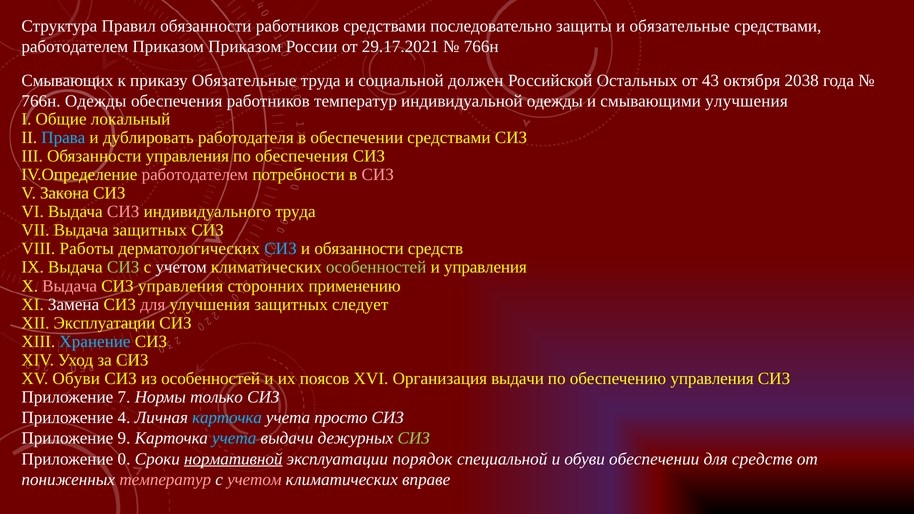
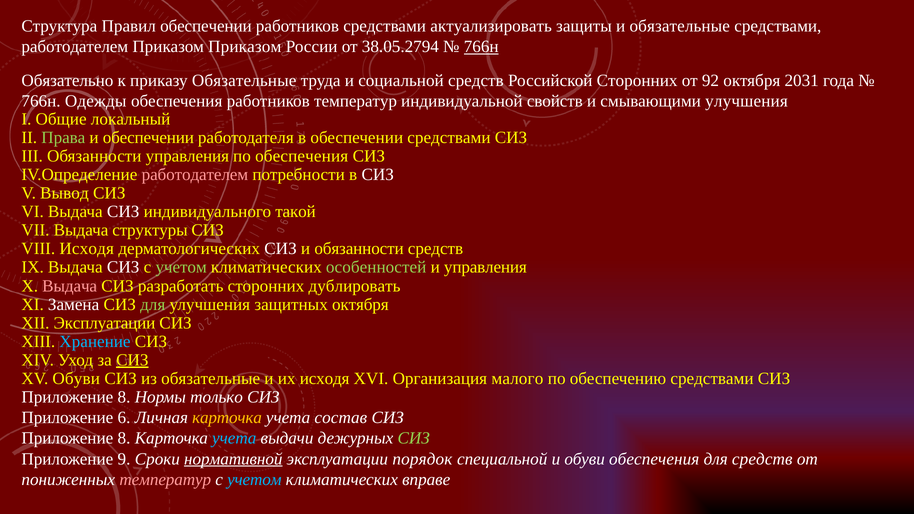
Правил обязанности: обязанности -> обеспечении
последовательно: последовательно -> актуализировать
29.17.2021: 29.17.2021 -> 38.05.2794
766н at (481, 47) underline: none -> present
Смывающих: Смывающих -> Обязательно
социальной должен: должен -> средств
Российской Остальных: Остальных -> Сторонних
43: 43 -> 92
2038: 2038 -> 2031
индивидуальной одежды: одежды -> свойств
Права colour: light blue -> light green
и дублировать: дублировать -> обеспечении
СИЗ at (378, 175) colour: pink -> white
Закона: Закона -> Вывод
СИЗ at (123, 212) colour: pink -> white
индивидуального труда: труда -> такой
Выдача защитных: защитных -> структуры
Работы at (87, 249): Работы -> Исходя
СИЗ at (280, 249) colour: light blue -> white
СИЗ at (123, 267) colour: light green -> white
учетом at (181, 267) colour: white -> light green
СИЗ управления: управления -> разработать
применению: применению -> дублировать
для at (153, 304) colour: pink -> light green
защитных следует: следует -> октября
СИЗ at (132, 360) underline: none -> present
из особенностей: особенностей -> обязательные
их поясов: поясов -> исходя
Организация выдачи: выдачи -> малого
обеспечению управления: управления -> средствами
7 at (124, 397): 7 -> 8
4: 4 -> 6
карточка at (227, 418) colour: light blue -> yellow
просто: просто -> состав
9 at (124, 438): 9 -> 8
0: 0 -> 9
обуви обеспечении: обеспечении -> обеспечения
учетом at (254, 480) colour: pink -> light blue
